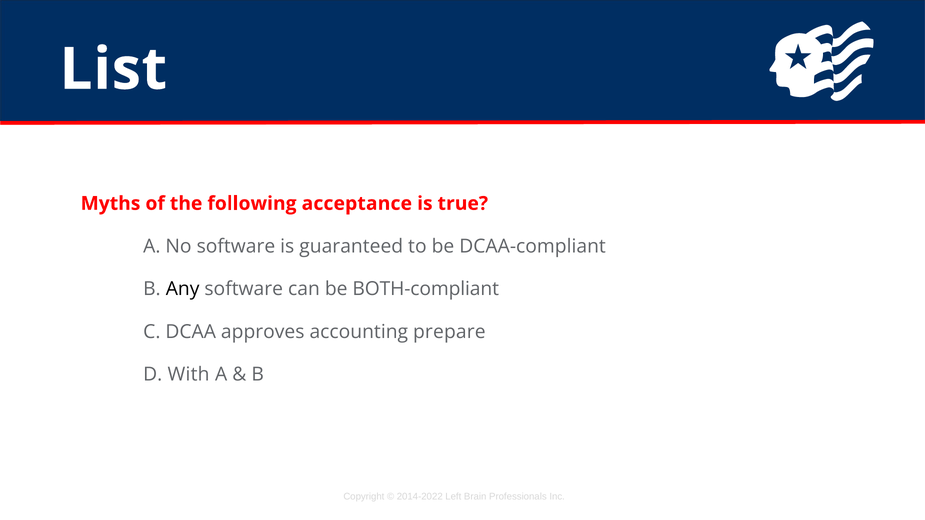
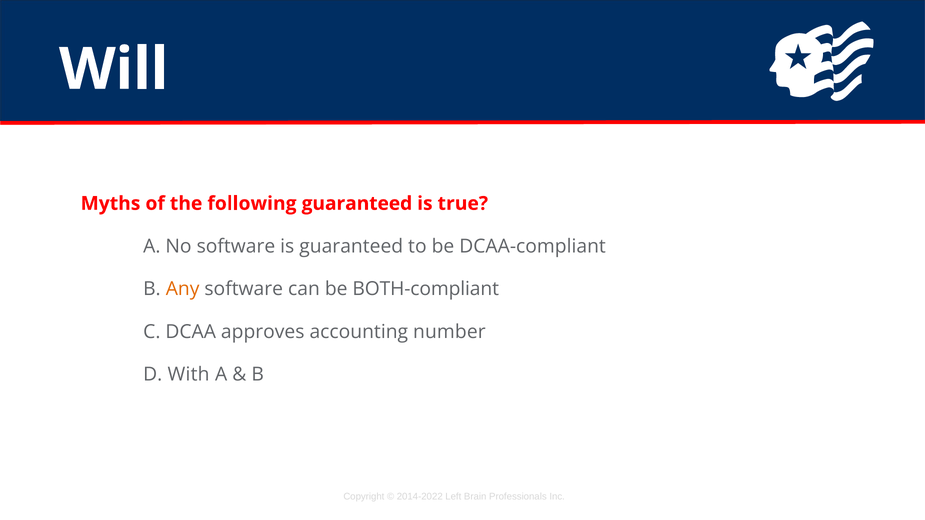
List: List -> Will
following acceptance: acceptance -> guaranteed
Any colour: black -> orange
prepare: prepare -> number
